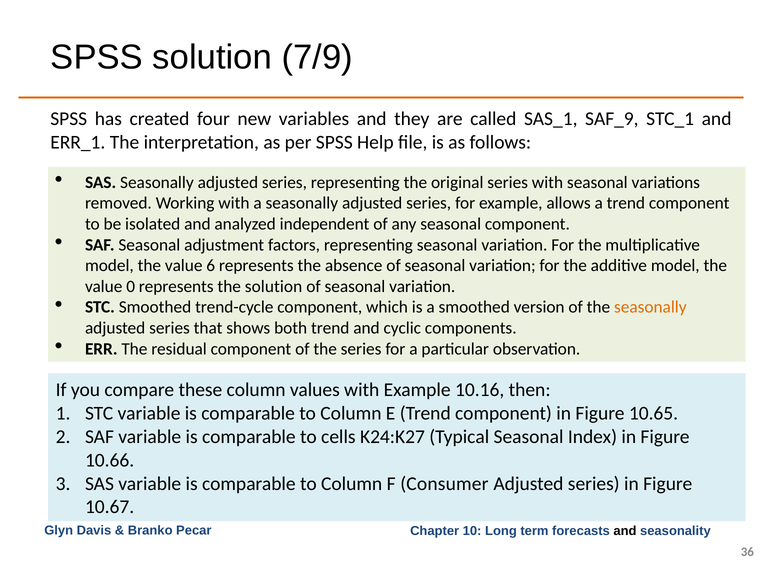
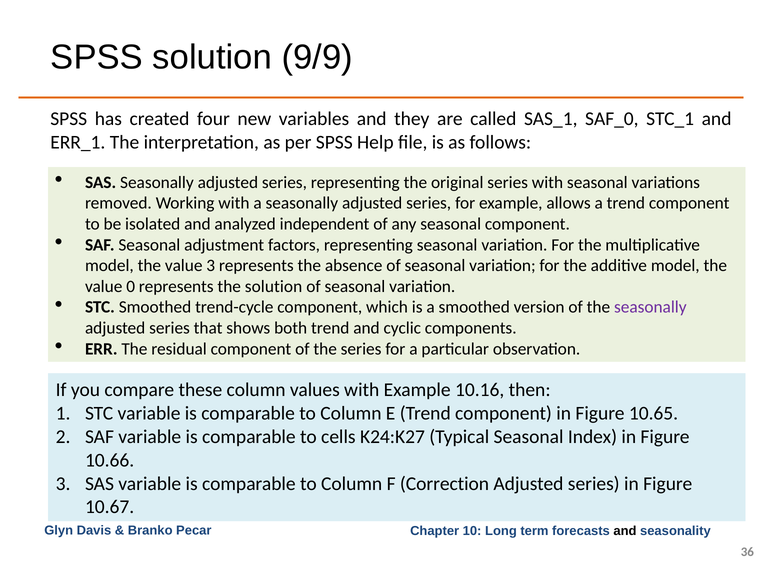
7/9: 7/9 -> 9/9
SAF_9: SAF_9 -> SAF_0
value 6: 6 -> 3
seasonally at (650, 307) colour: orange -> purple
Consumer: Consumer -> Correction
